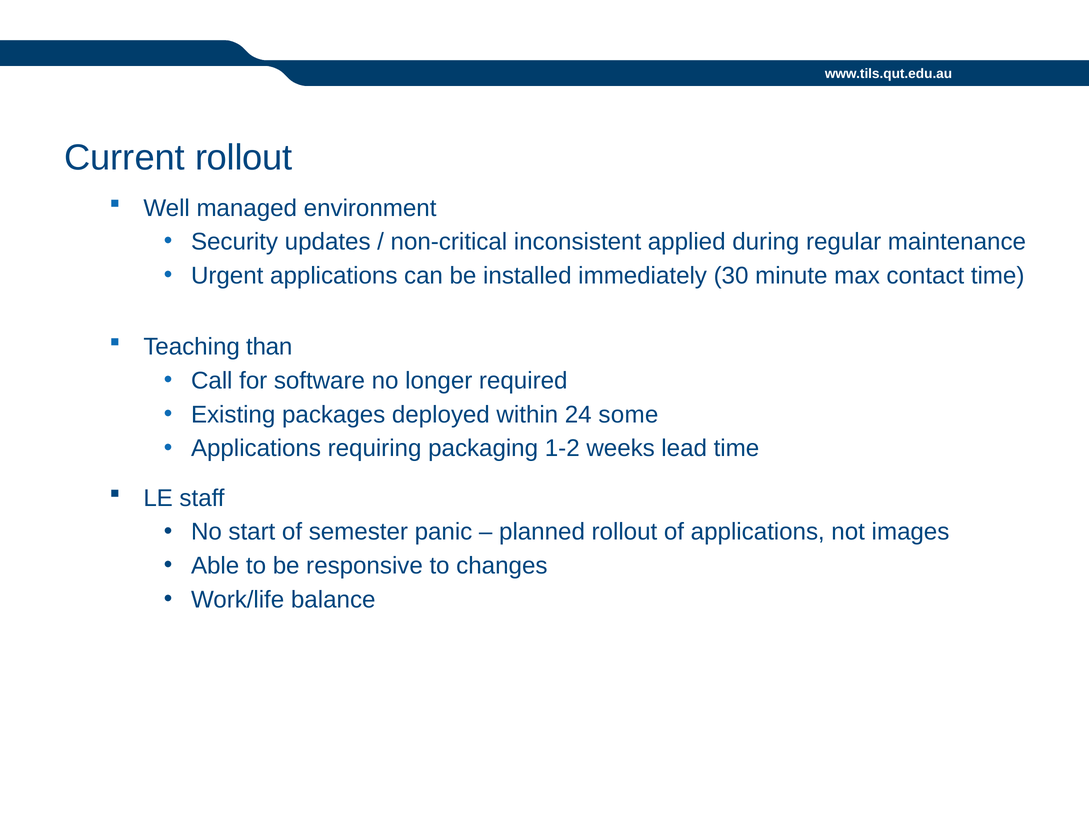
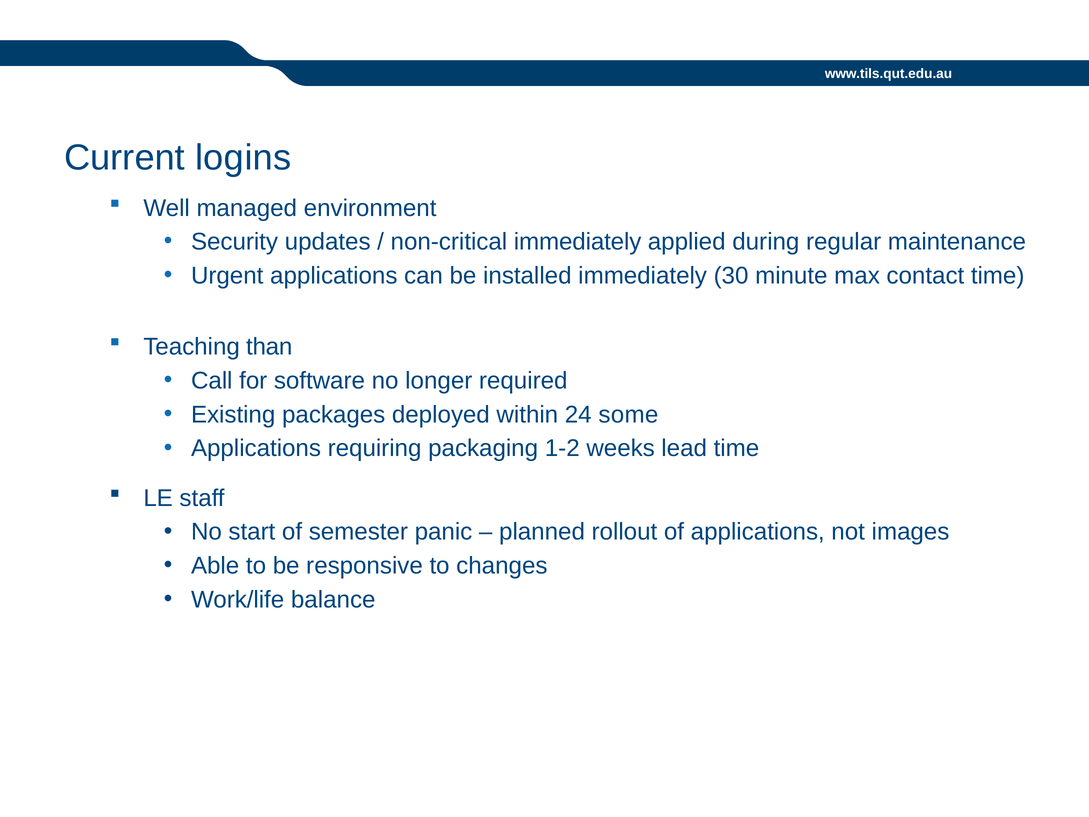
Current rollout: rollout -> logins
non-critical inconsistent: inconsistent -> immediately
